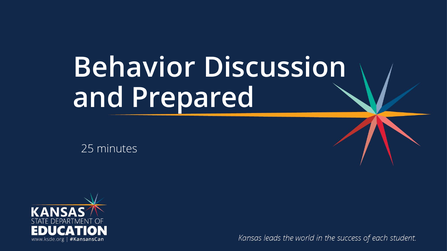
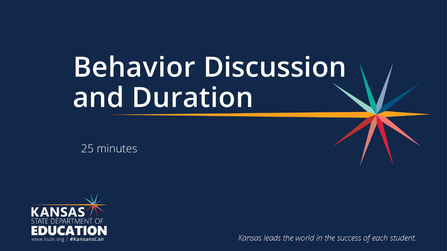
Prepared: Prepared -> Duration
